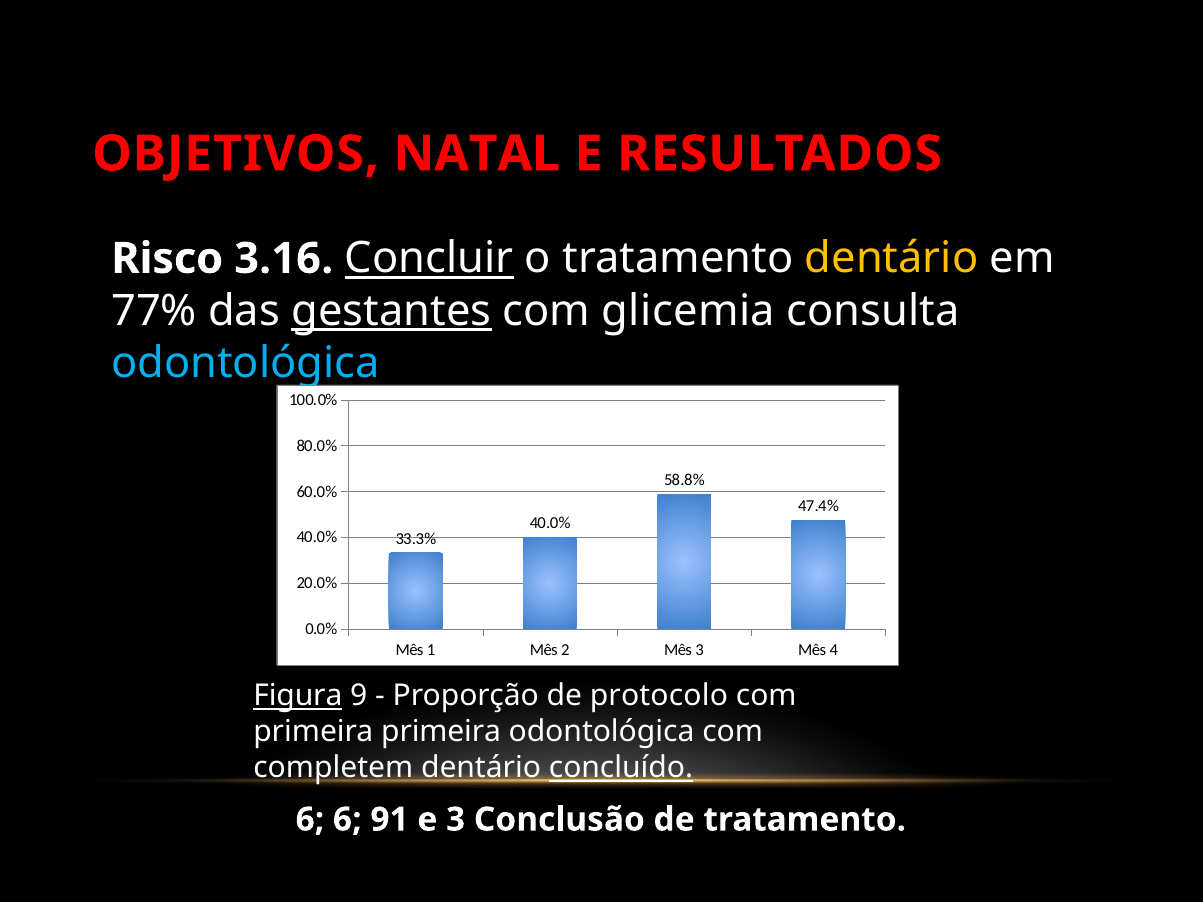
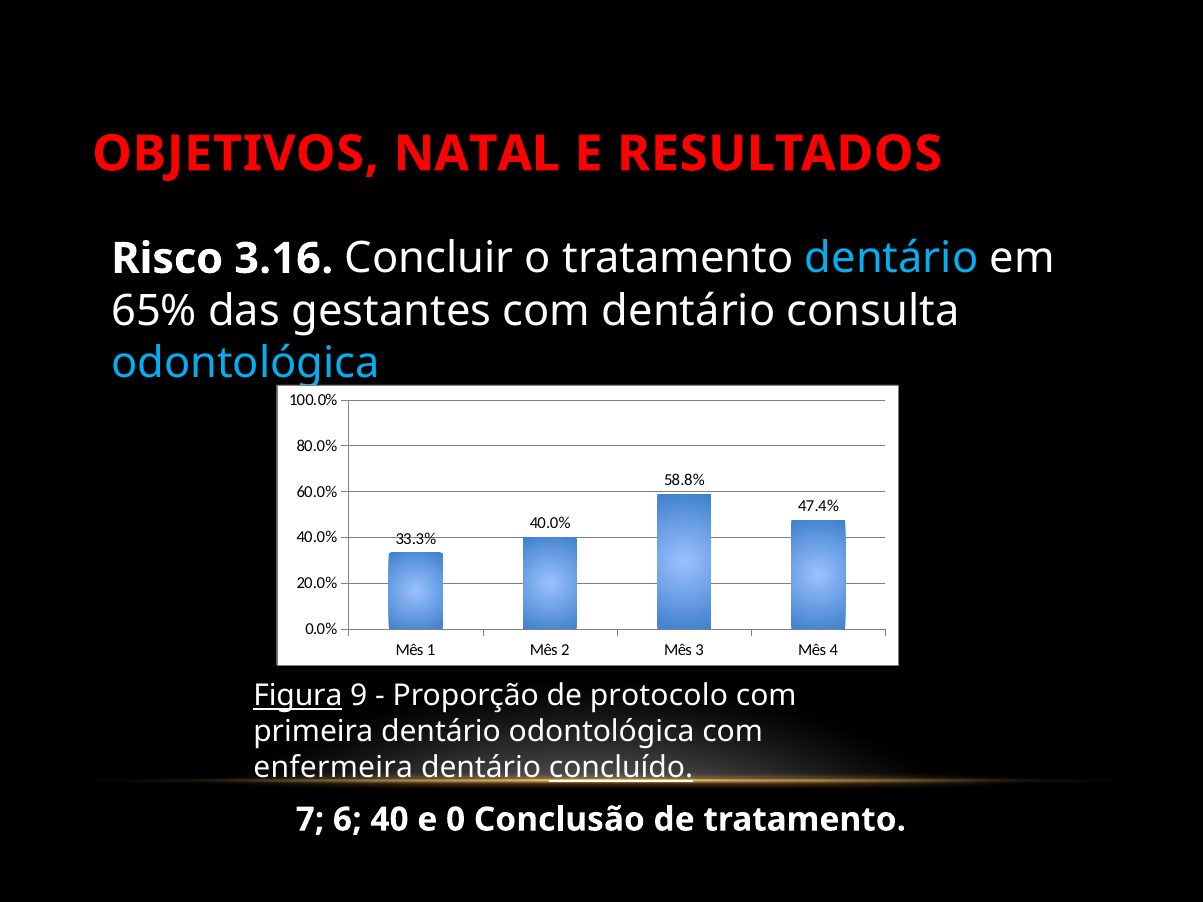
Concluir underline: present -> none
dentário at (892, 259) colour: yellow -> light blue
77%: 77% -> 65%
gestantes underline: present -> none
com glicemia: glicemia -> dentário
primeira primeira: primeira -> dentário
completem: completem -> enfermeira
6 at (310, 820): 6 -> 7
91: 91 -> 40
e 3: 3 -> 0
